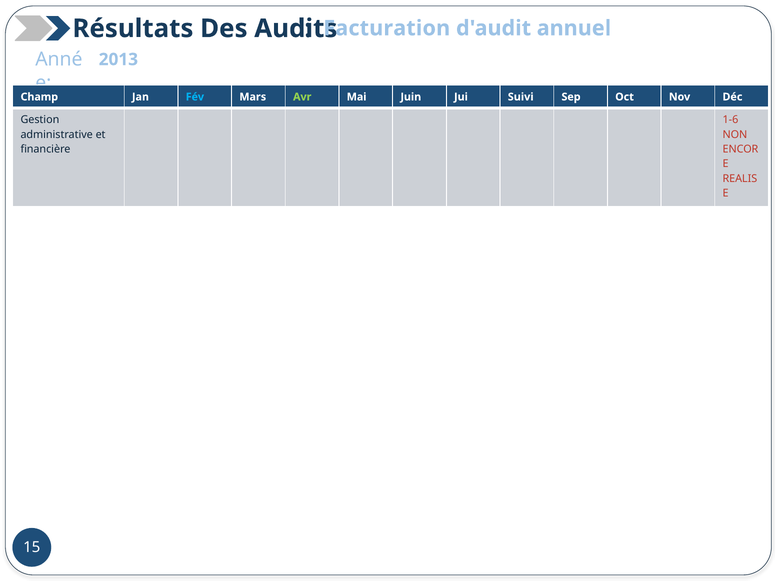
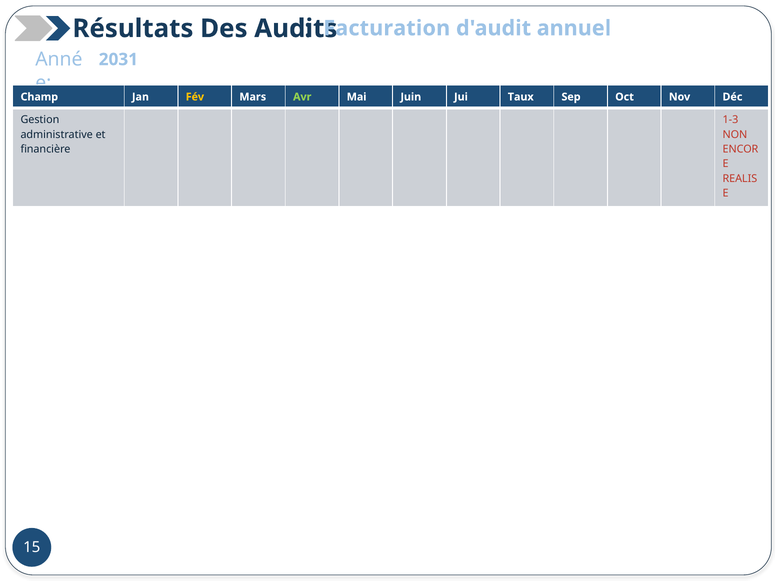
2013: 2013 -> 2031
Fév colour: light blue -> yellow
Suivi: Suivi -> Taux
1-6: 1-6 -> 1-3
